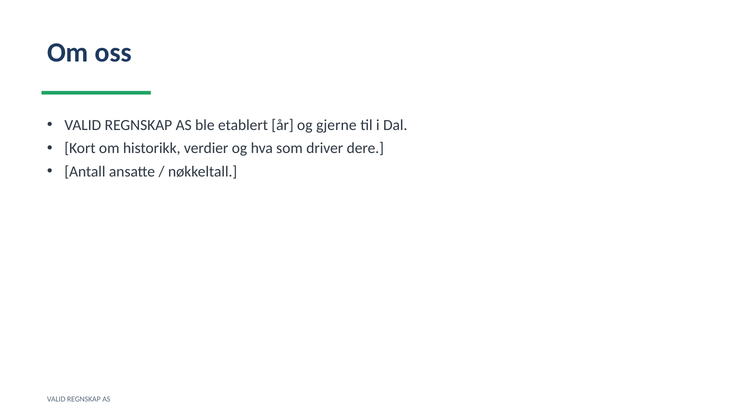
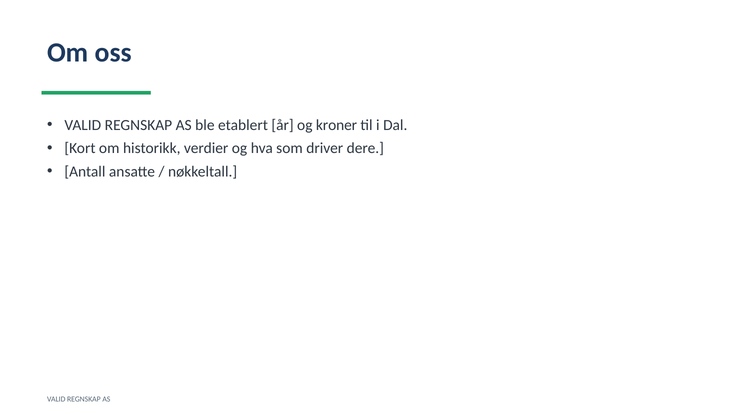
gjerne: gjerne -> kroner
